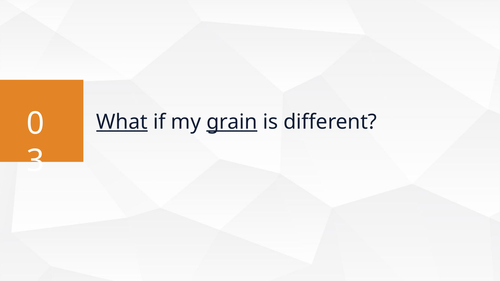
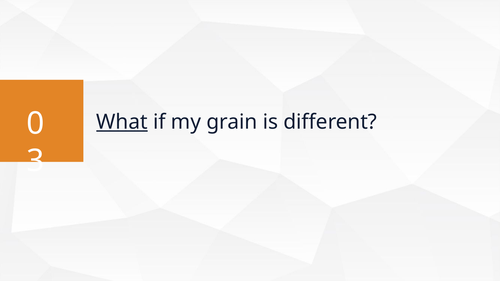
grain underline: present -> none
